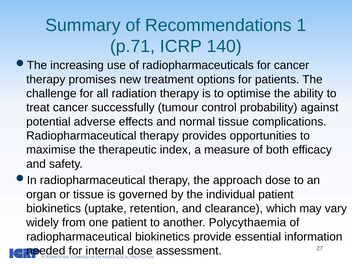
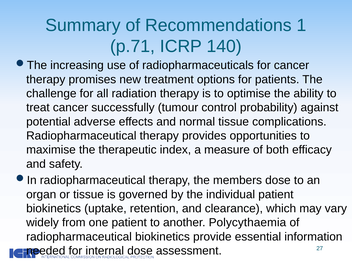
approach: approach -> members
